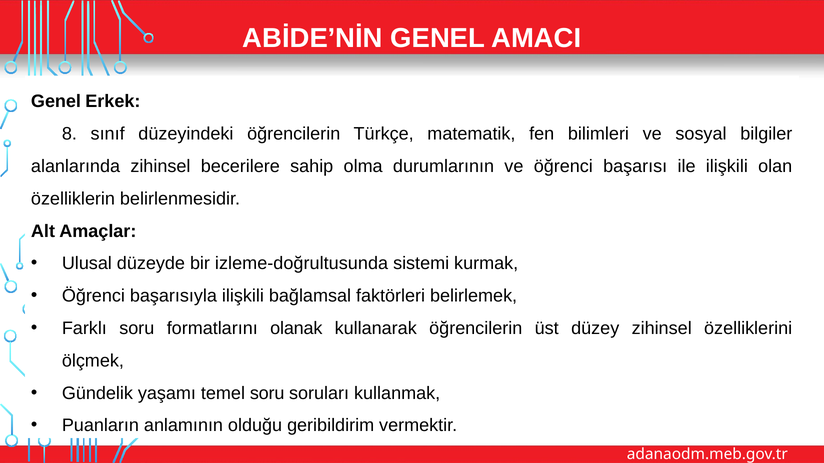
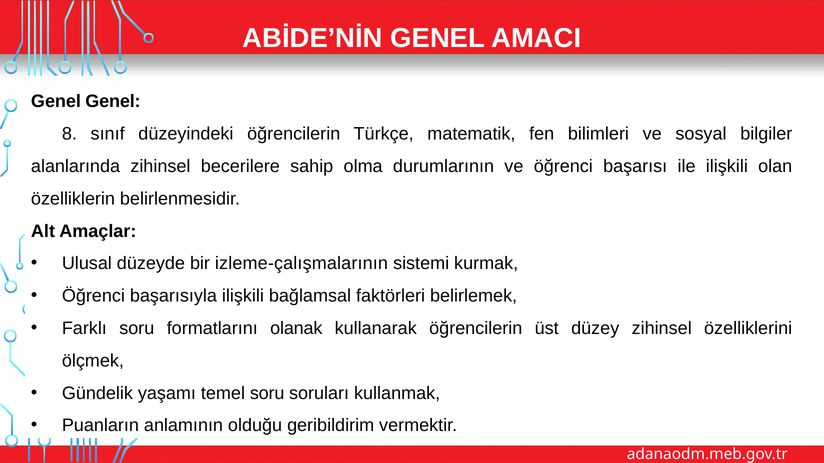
Genel Erkek: Erkek -> Genel
izleme-doğrultusunda: izleme-doğrultusunda -> izleme-çalışmalarının
